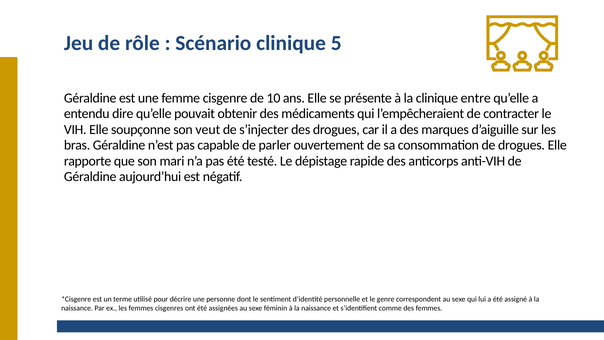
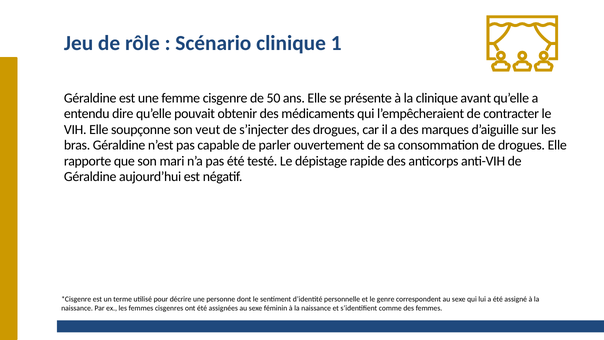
5: 5 -> 1
10: 10 -> 50
entre: entre -> avant
